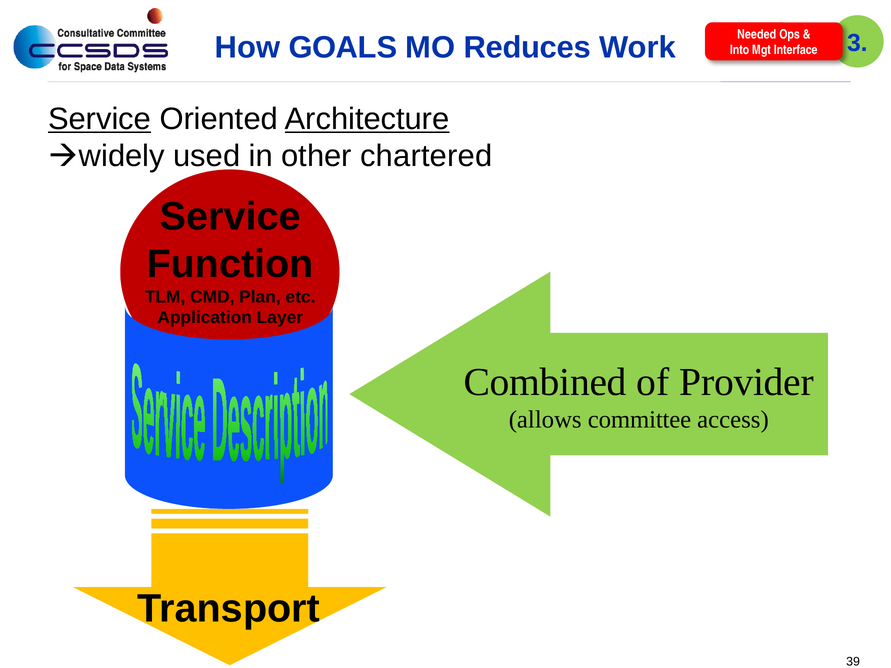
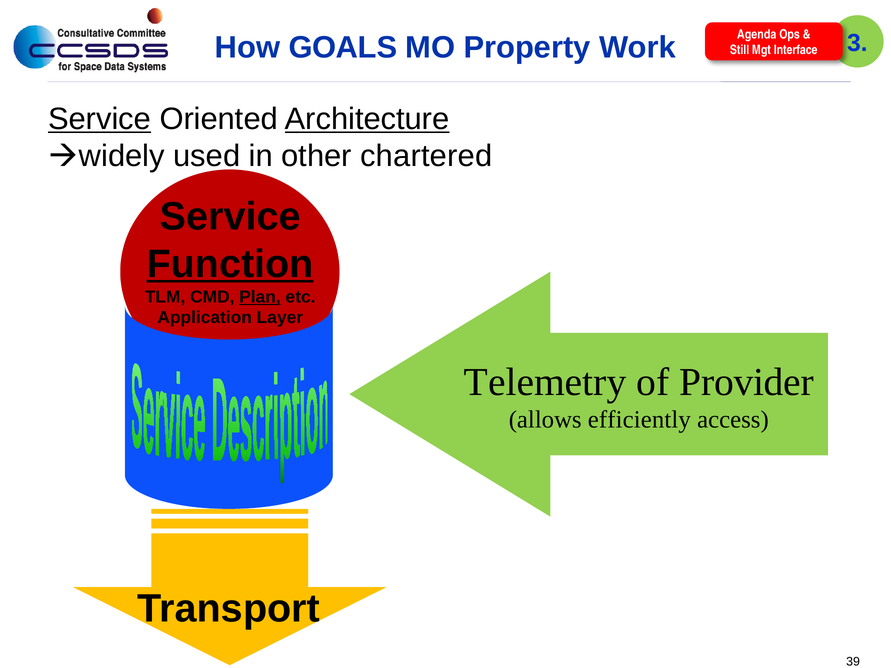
Needed: Needed -> Agenda
Reduces: Reduces -> Property
Into: Into -> Still
Function underline: none -> present
Plan underline: none -> present
Combined: Combined -> Telemetry
committee: committee -> efficiently
